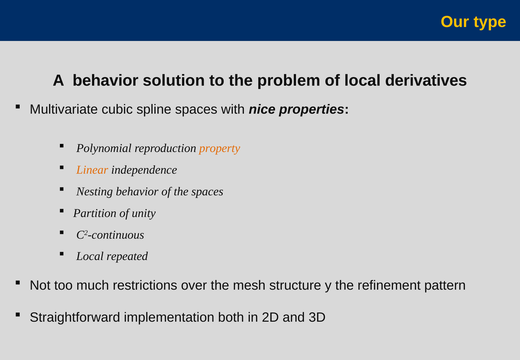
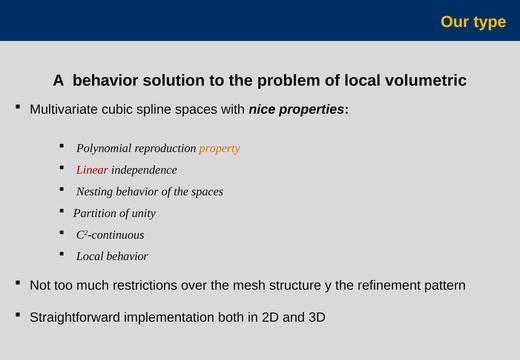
derivatives: derivatives -> volumetric
Linear colour: orange -> red
Local repeated: repeated -> behavior
